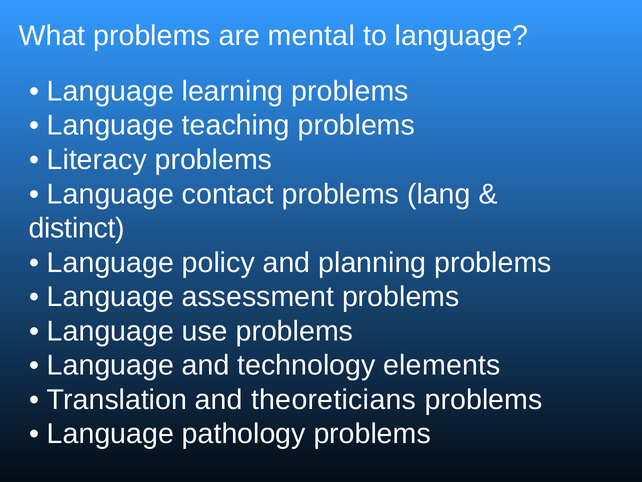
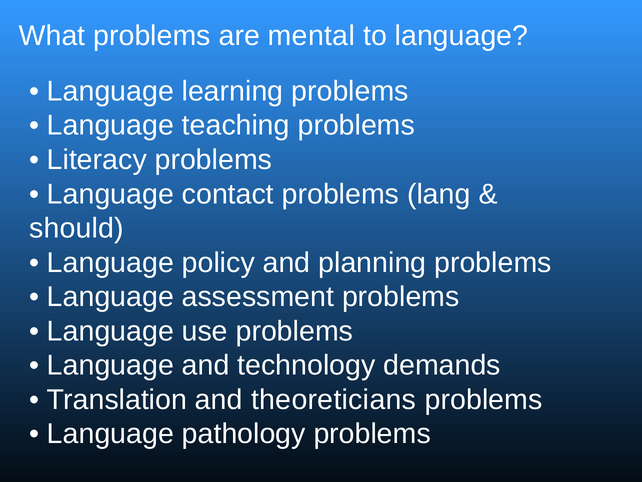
distinct: distinct -> should
elements: elements -> demands
